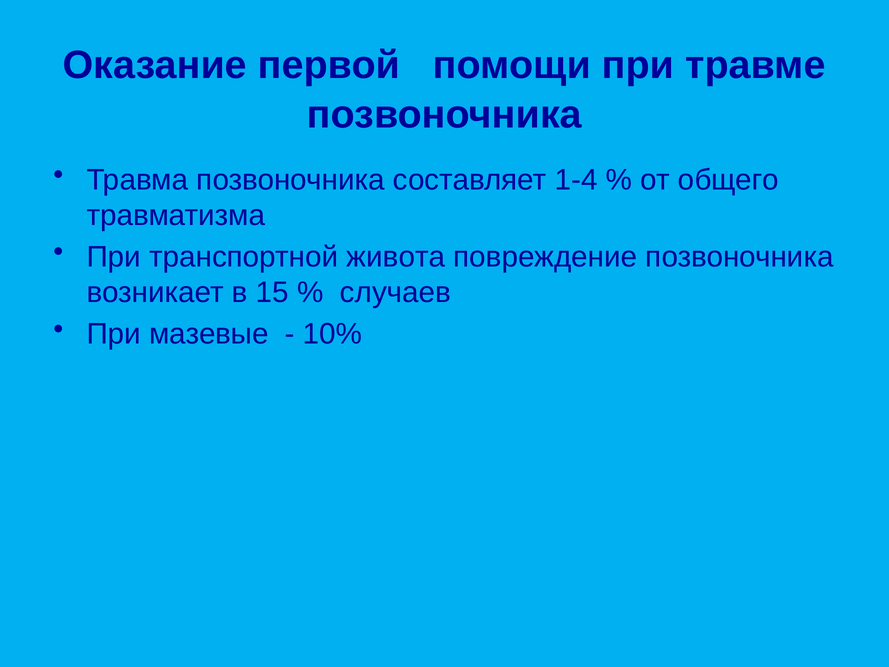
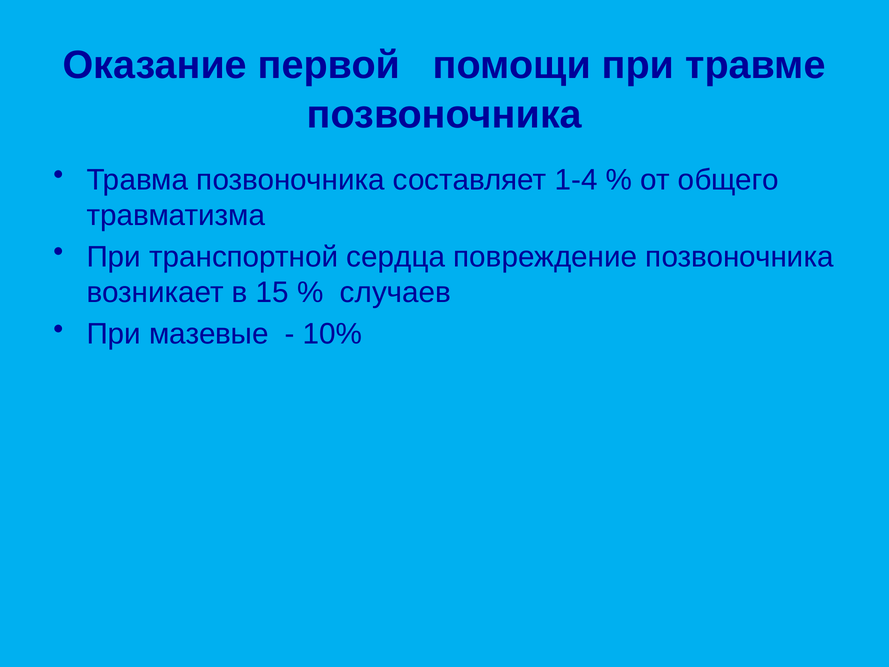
живота: живота -> сердца
